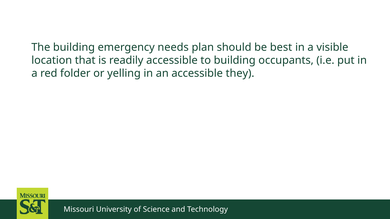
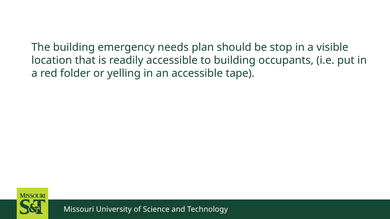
best: best -> stop
they: they -> tape
